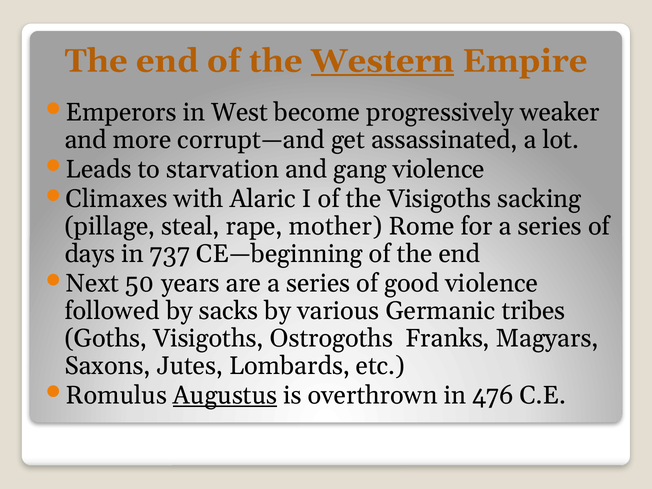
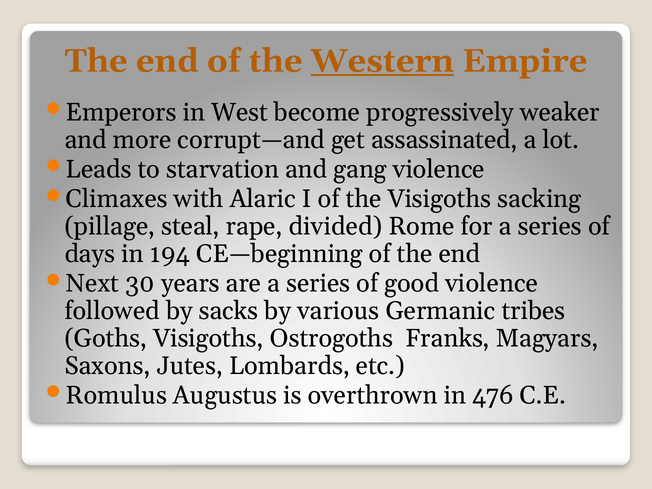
mother: mother -> divided
737: 737 -> 194
50: 50 -> 30
Augustus underline: present -> none
